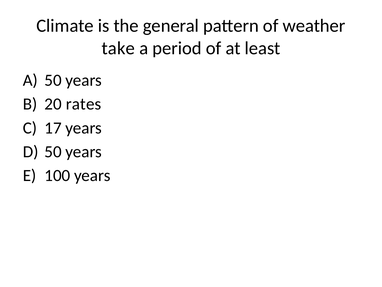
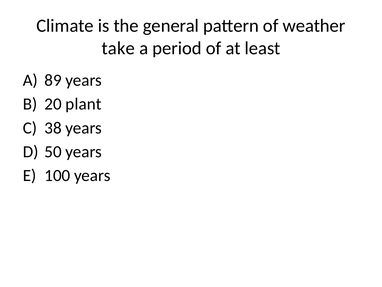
A 50: 50 -> 89
rates: rates -> plant
17: 17 -> 38
